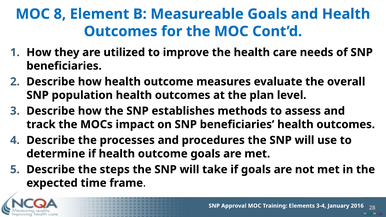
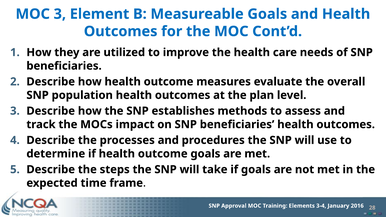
MOC 8: 8 -> 3
